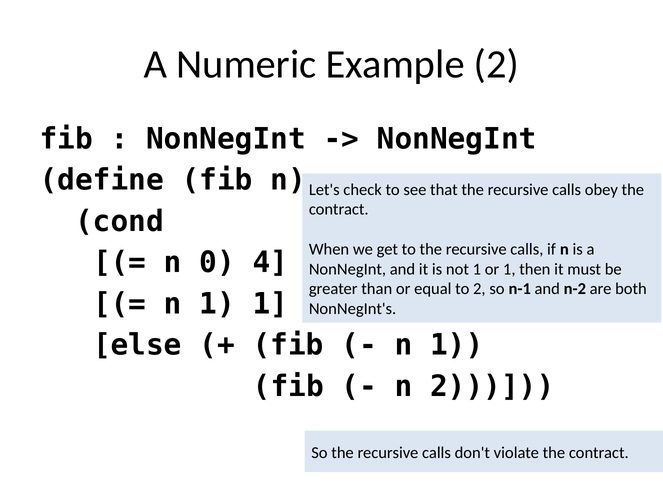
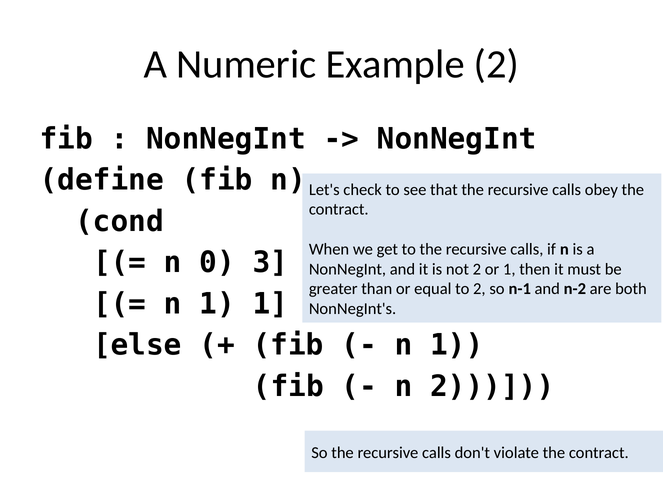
4: 4 -> 3
not 1: 1 -> 2
